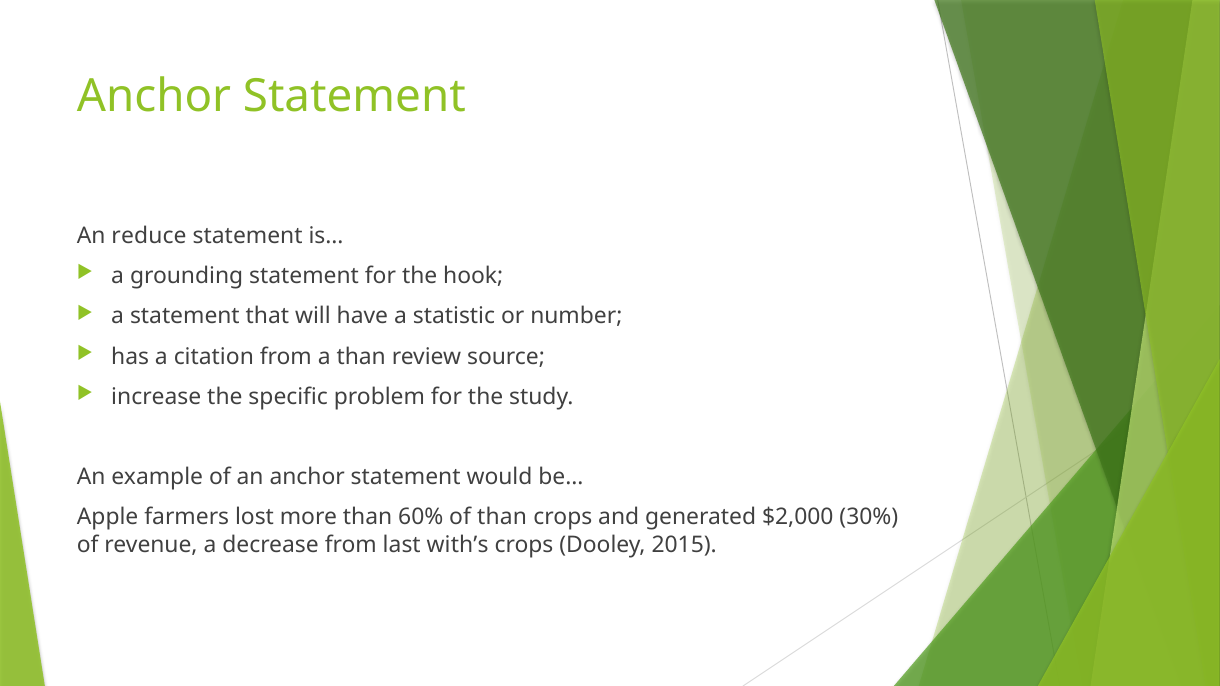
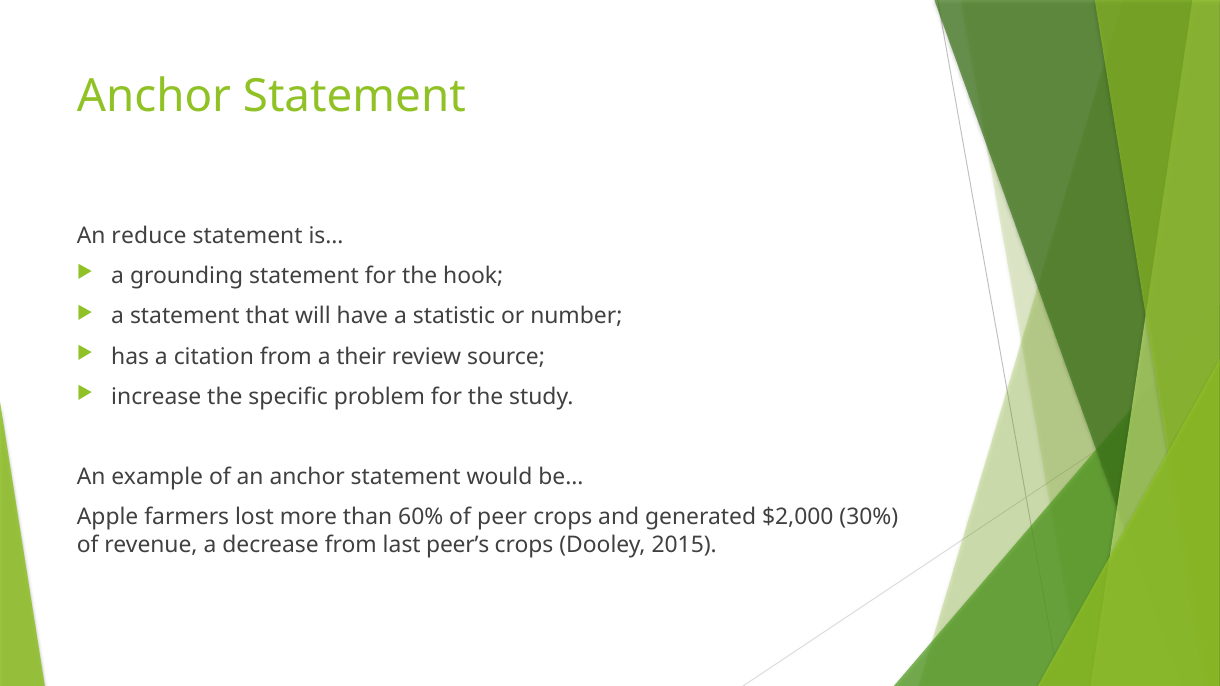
a than: than -> their
of than: than -> peer
with’s: with’s -> peer’s
